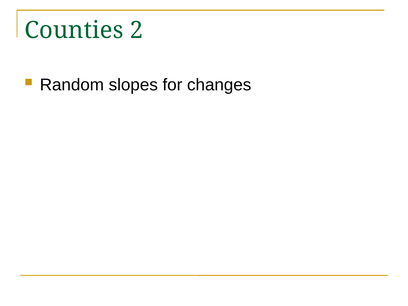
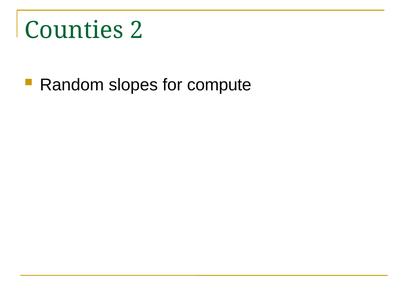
changes: changes -> compute
